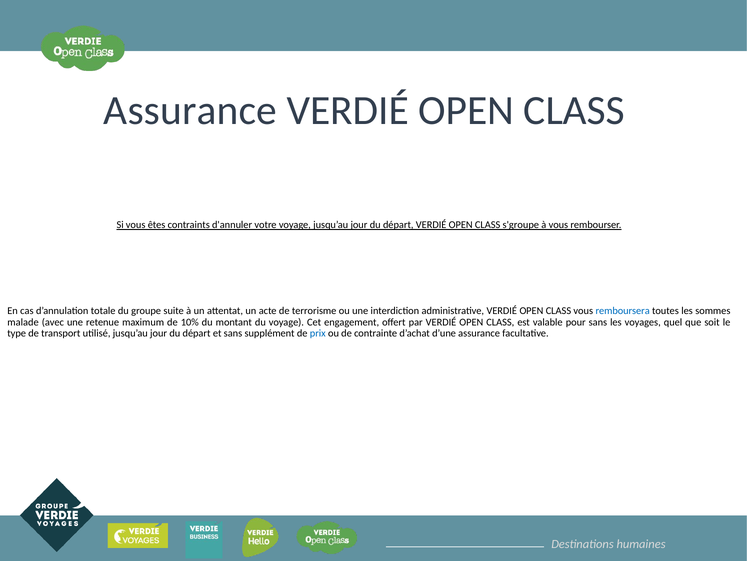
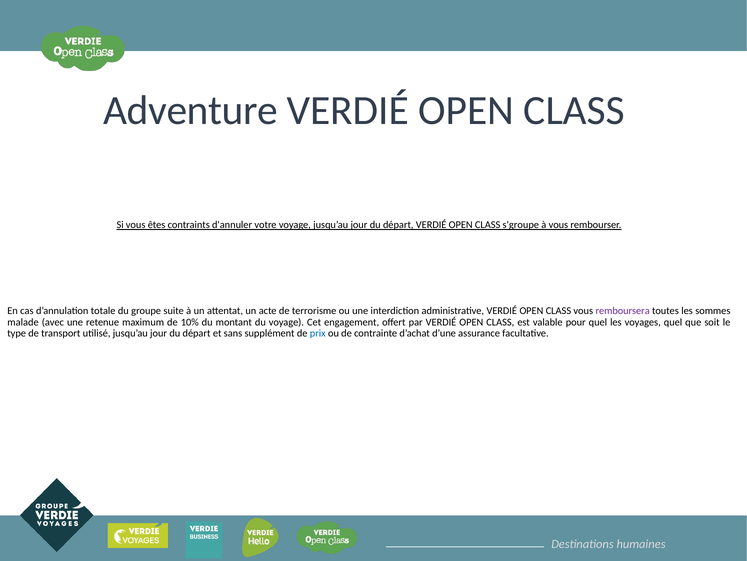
Assurance at (190, 110): Assurance -> Adventure
remboursera colour: blue -> purple
pour sans: sans -> quel
